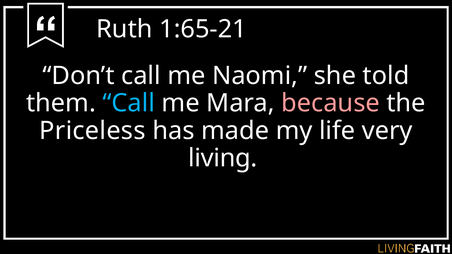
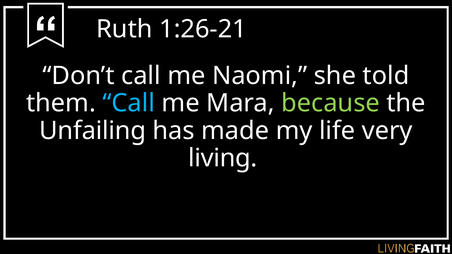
1:65-21: 1:65-21 -> 1:26-21
because colour: pink -> light green
Priceless: Priceless -> Unfailing
